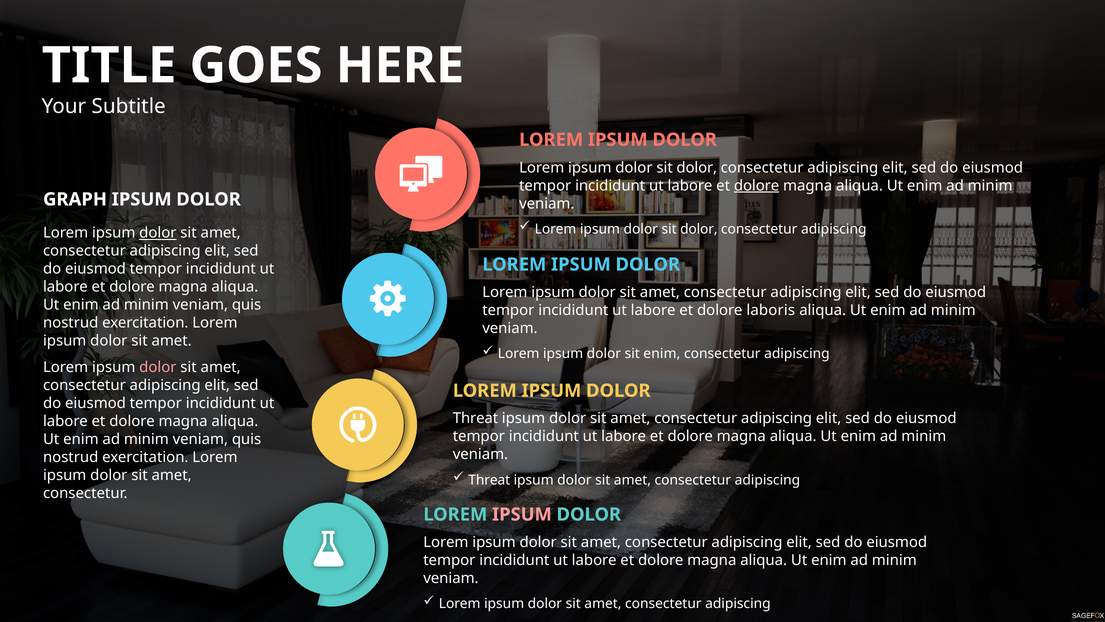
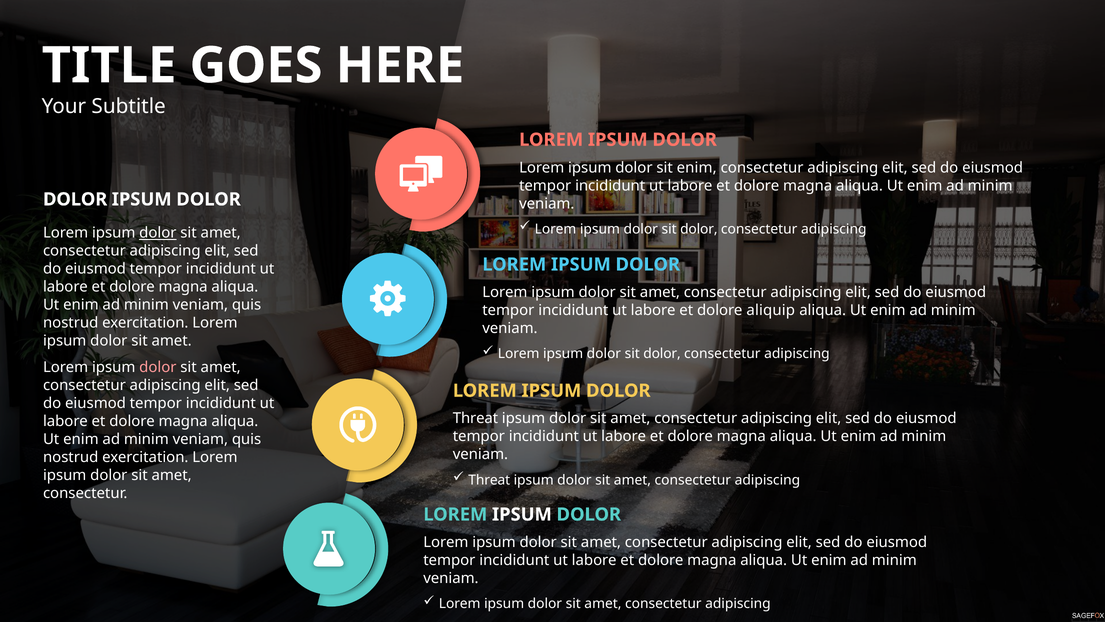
dolor at (697, 167): dolor -> enim
dolore at (757, 185) underline: present -> none
GRAPH at (75, 199): GRAPH -> DOLOR
laboris: laboris -> aliquip
enim at (662, 354): enim -> dolor
IPSUM at (522, 514) colour: pink -> white
